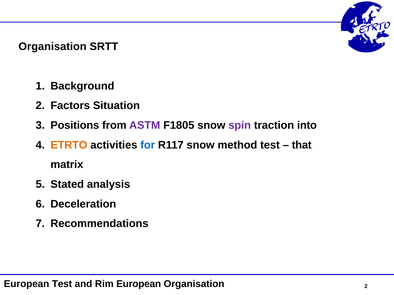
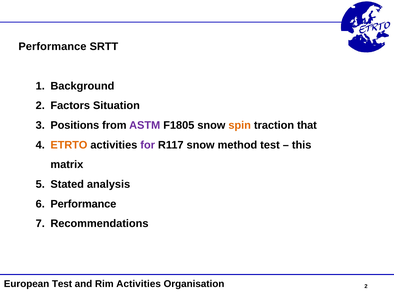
Organisation at (52, 47): Organisation -> Performance
spin colour: purple -> orange
into: into -> that
for colour: blue -> purple
that: that -> this
Deceleration at (83, 204): Deceleration -> Performance
Rim European: European -> Activities
